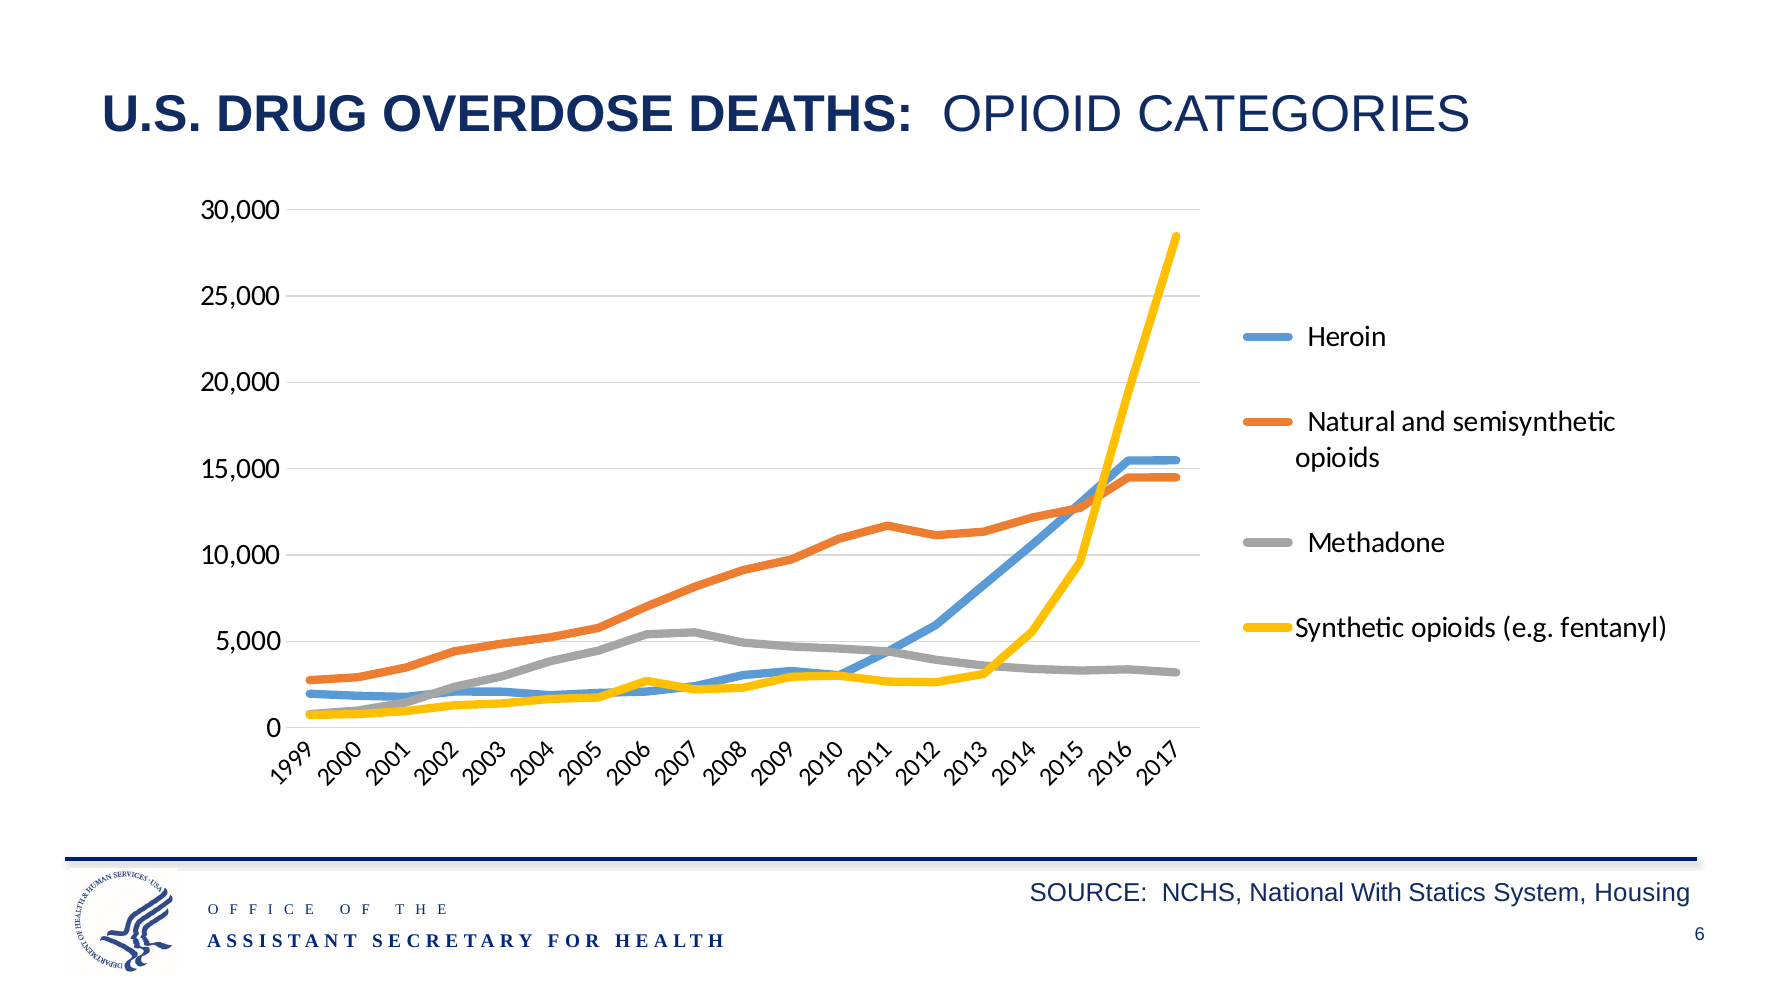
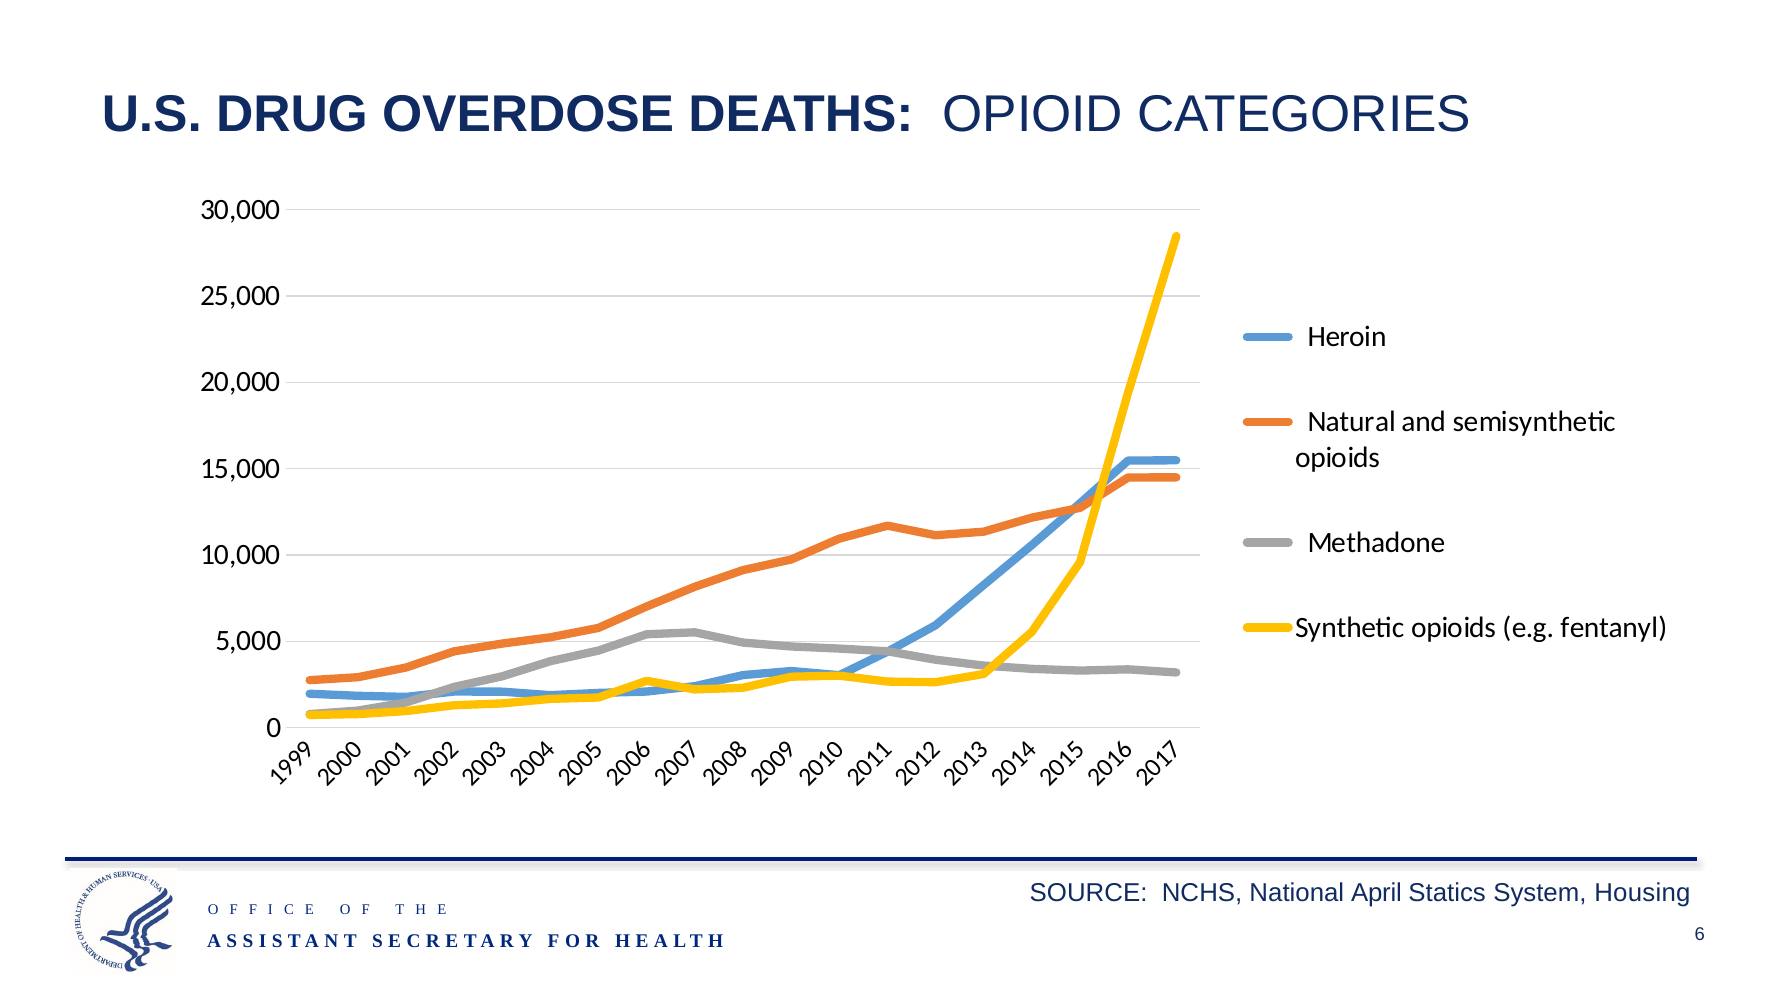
With: With -> April
